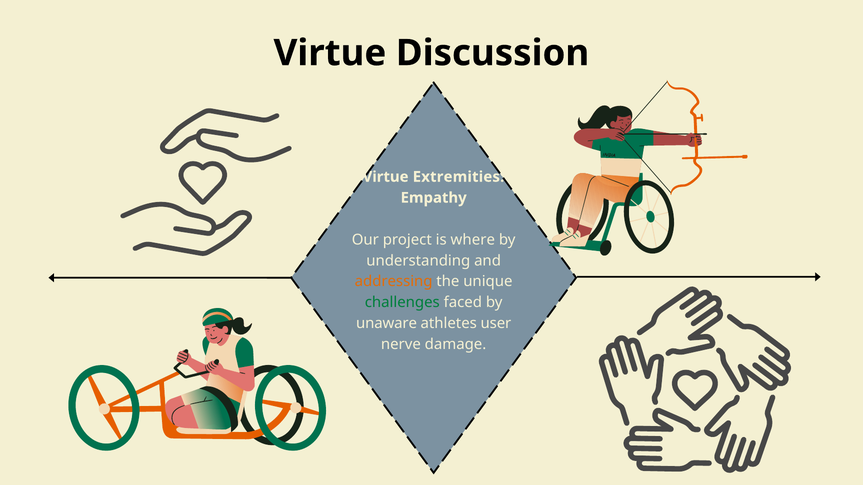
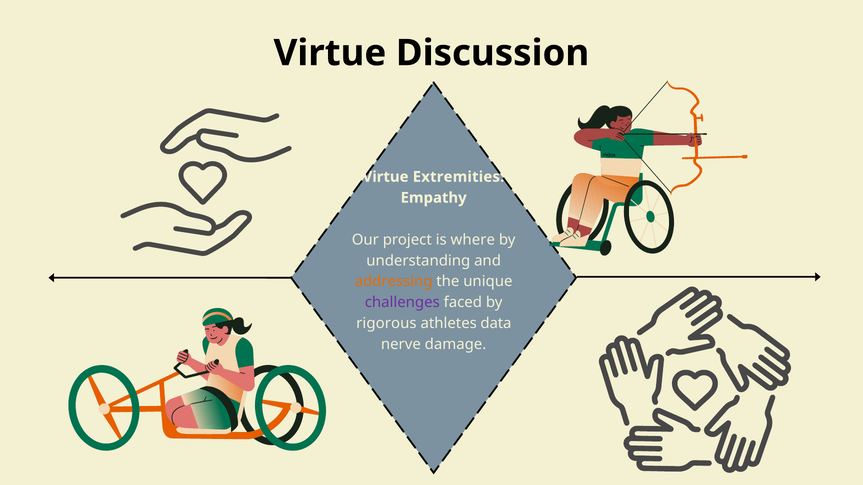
challenges colour: green -> purple
unaware: unaware -> rigorous
user: user -> data
